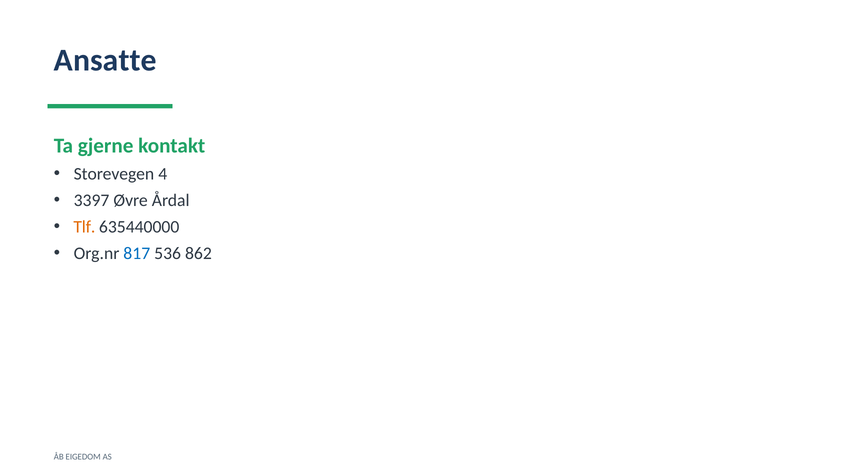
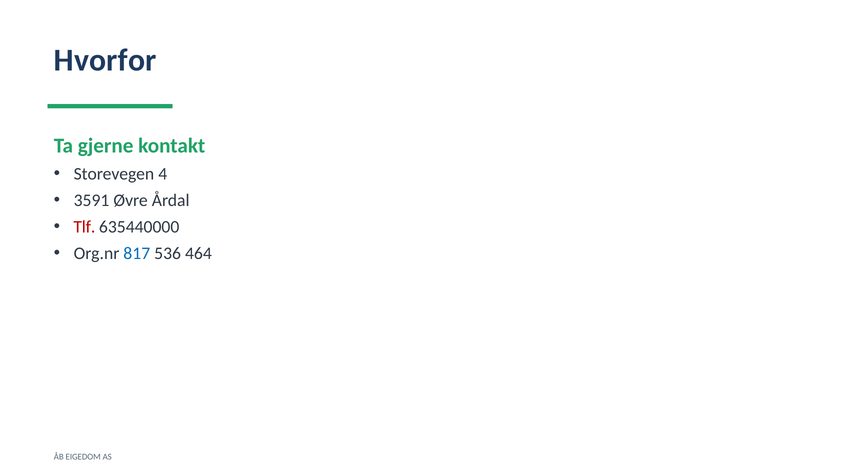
Ansatte: Ansatte -> Hvorfor
3397: 3397 -> 3591
Tlf colour: orange -> red
862: 862 -> 464
